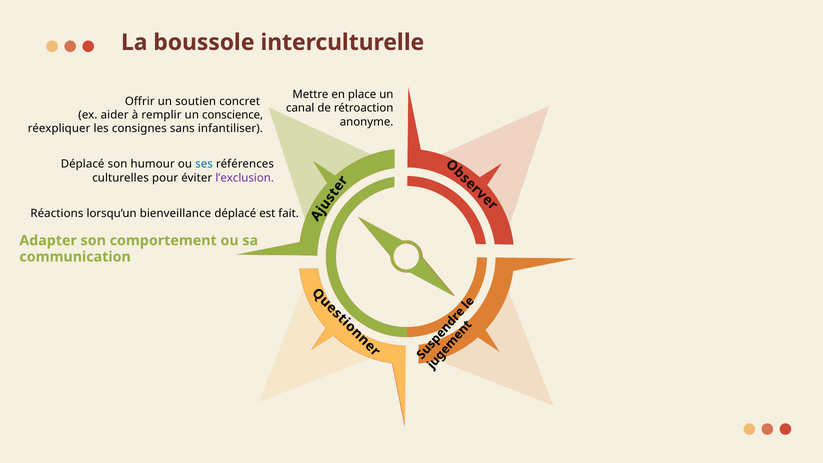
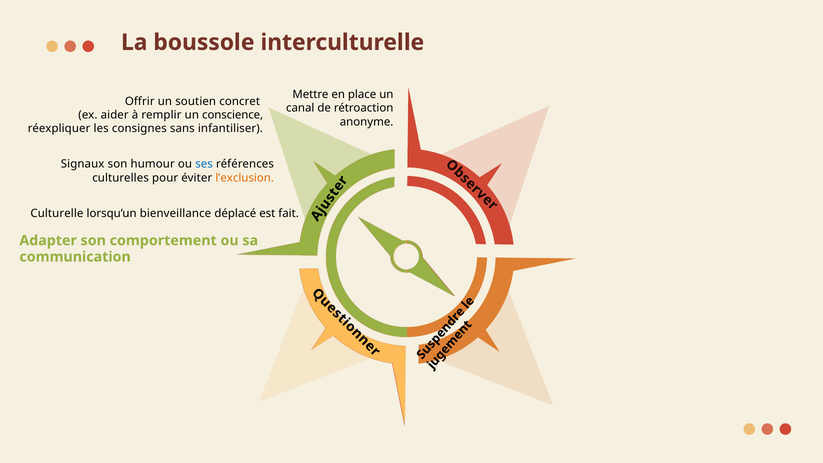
Déplacé at (83, 164): Déplacé -> Signaux
l’exclusion colour: purple -> orange
Réactions: Réactions -> Culturelle
